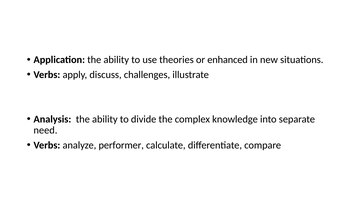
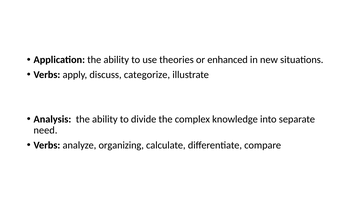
challenges: challenges -> categorize
performer: performer -> organizing
